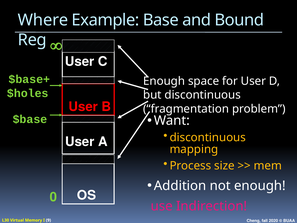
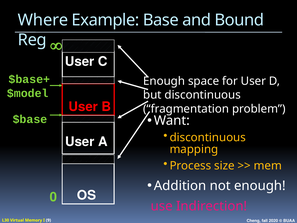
$holes: $holes -> $model
